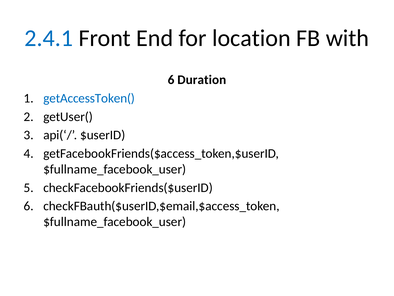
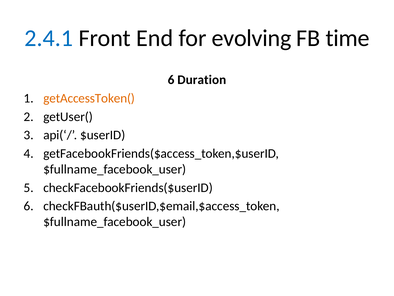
location: location -> evolving
with: with -> time
getAccessToken( colour: blue -> orange
